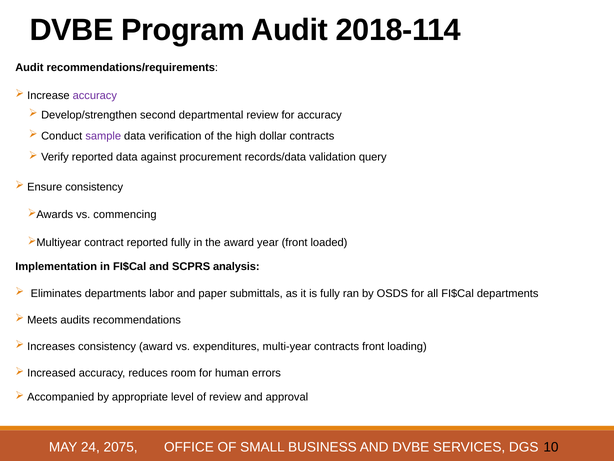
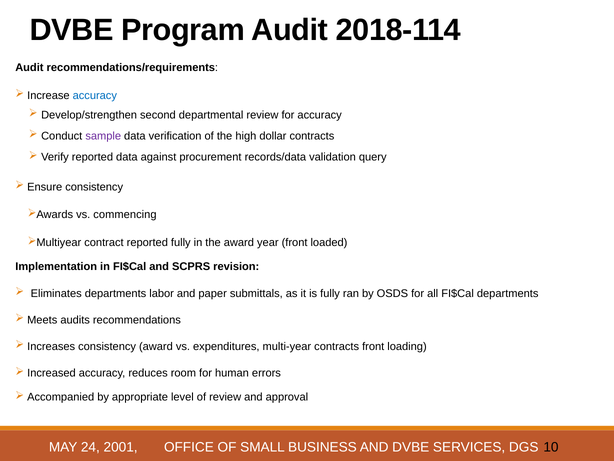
accuracy at (95, 95) colour: purple -> blue
analysis: analysis -> revision
2075: 2075 -> 2001
